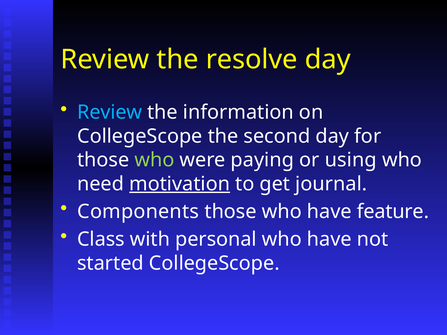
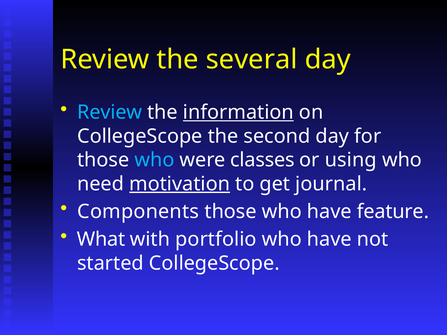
resolve: resolve -> several
information underline: none -> present
who at (154, 160) colour: light green -> light blue
paying: paying -> classes
Class: Class -> What
personal: personal -> portfolio
